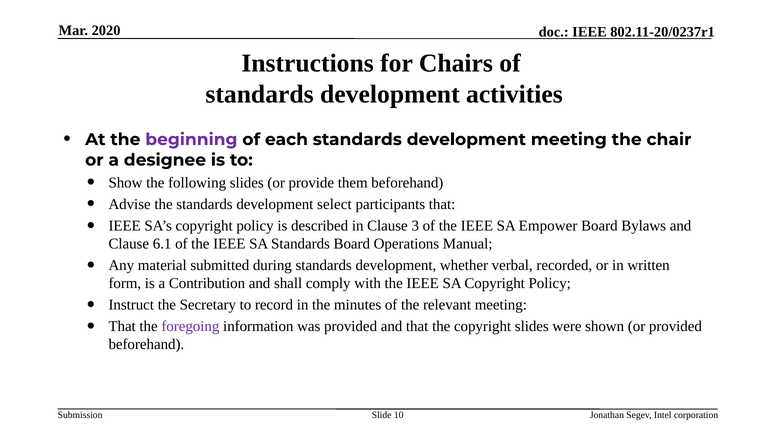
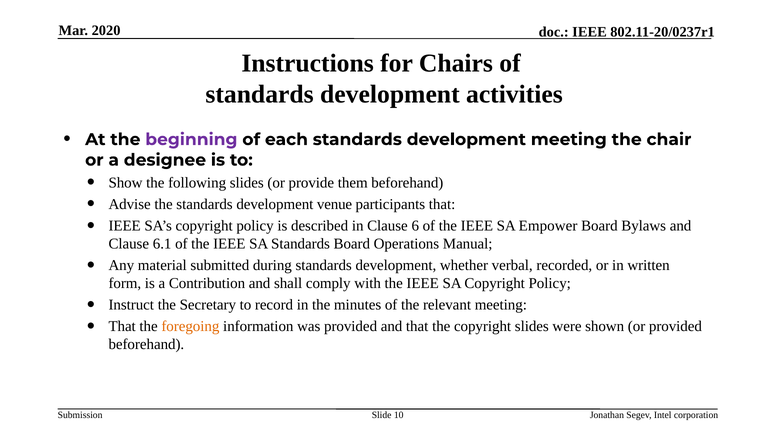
select: select -> venue
3: 3 -> 6
foregoing colour: purple -> orange
